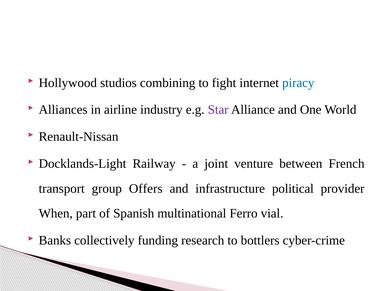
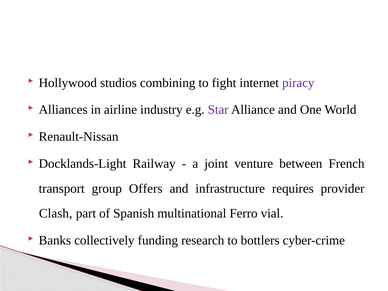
piracy colour: blue -> purple
political: political -> requires
When: When -> Clash
